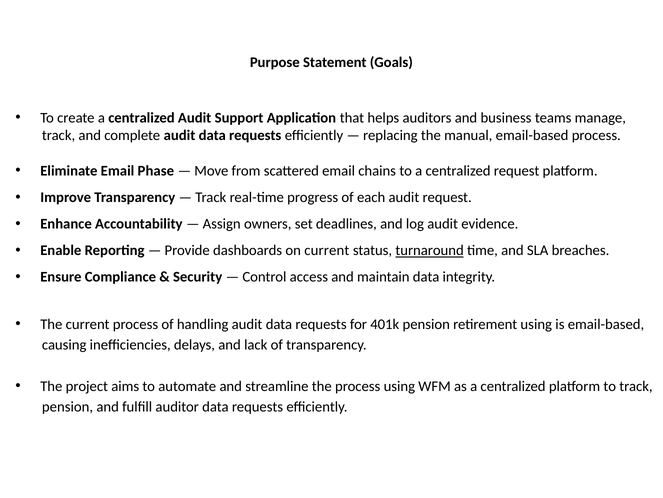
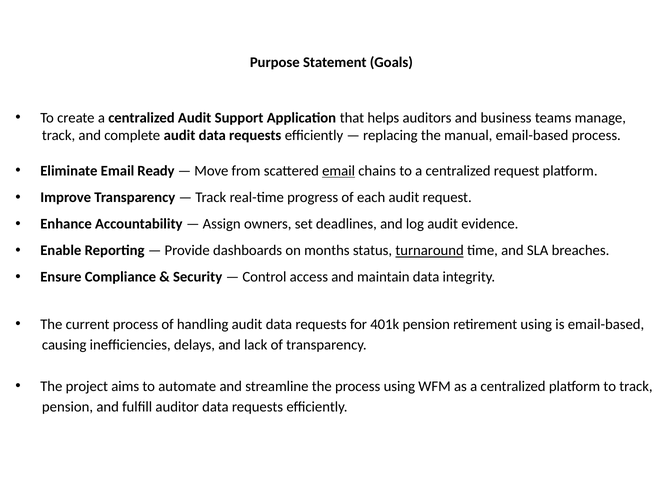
Phase: Phase -> Ready
email at (339, 171) underline: none -> present
on current: current -> months
